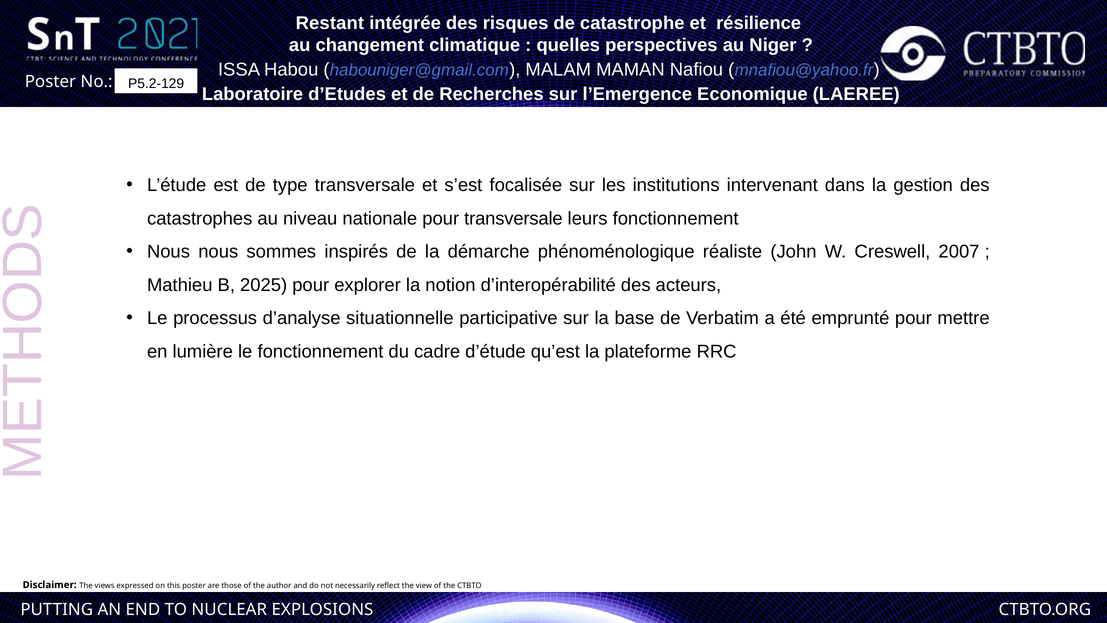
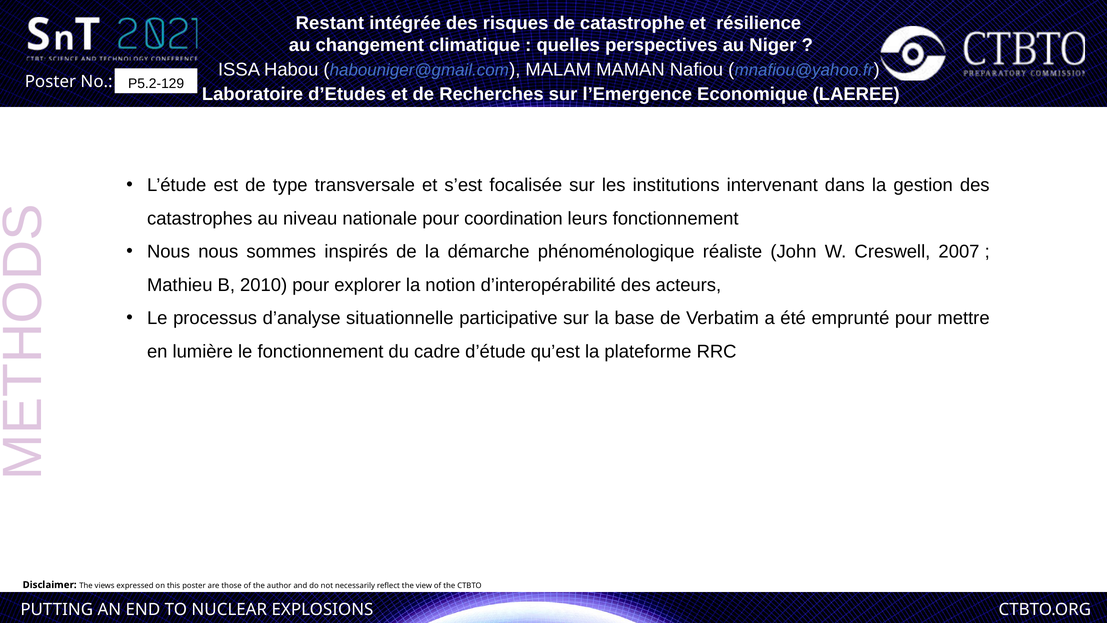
pour transversale: transversale -> coordination
2025: 2025 -> 2010
